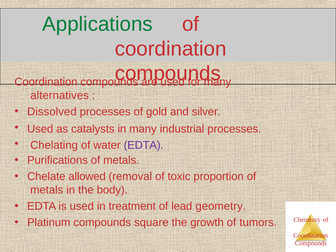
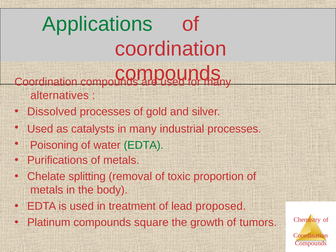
Chelating: Chelating -> Poisoning
EDTA at (144, 145) colour: purple -> green
allowed: allowed -> splitting
geometry: geometry -> proposed
